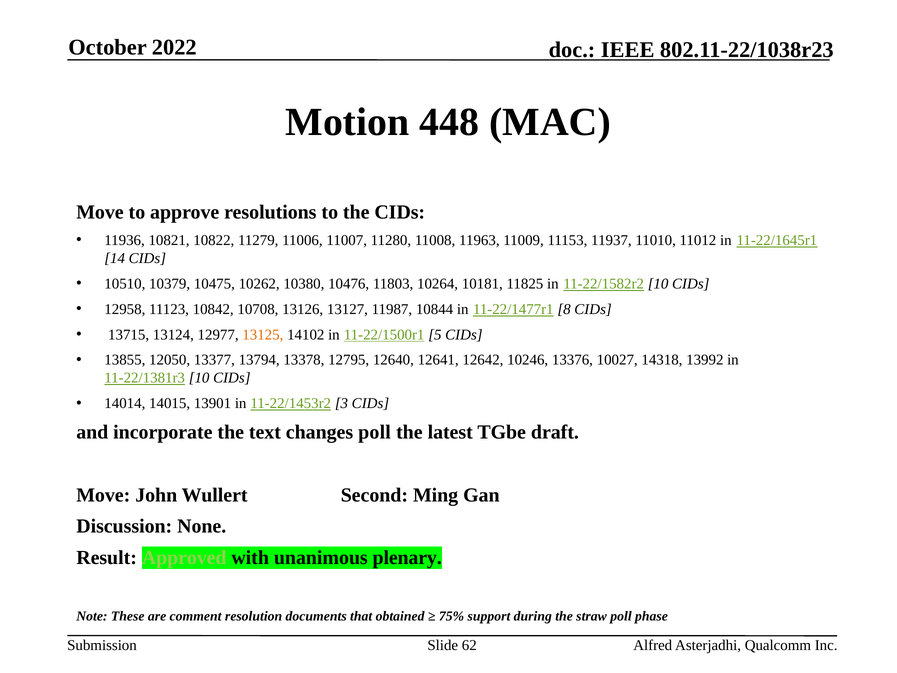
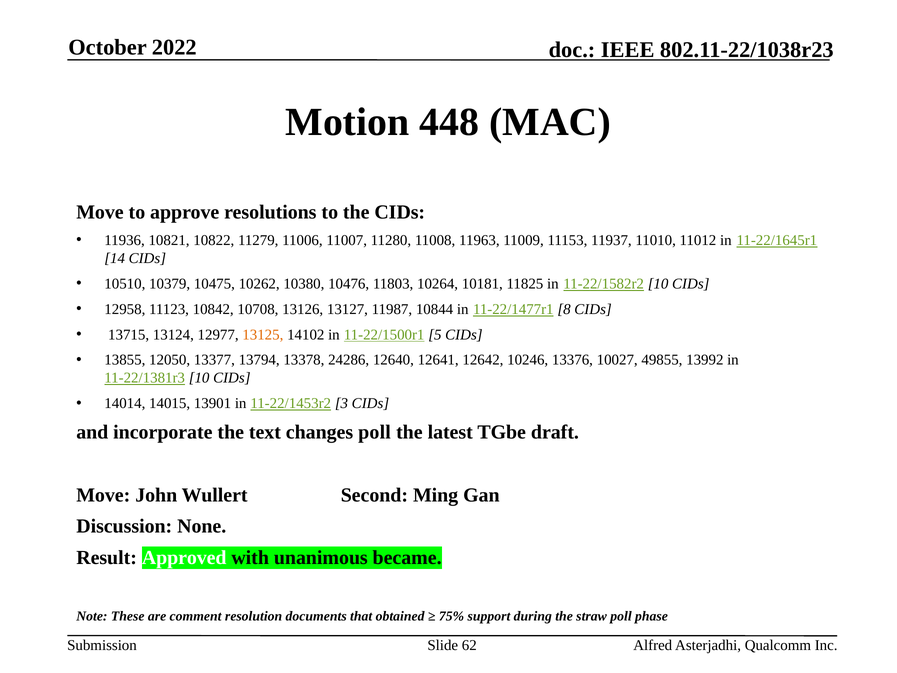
12795: 12795 -> 24286
14318: 14318 -> 49855
Approved colour: light green -> white
plenary: plenary -> became
